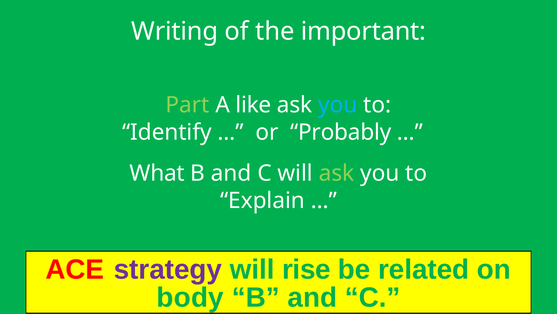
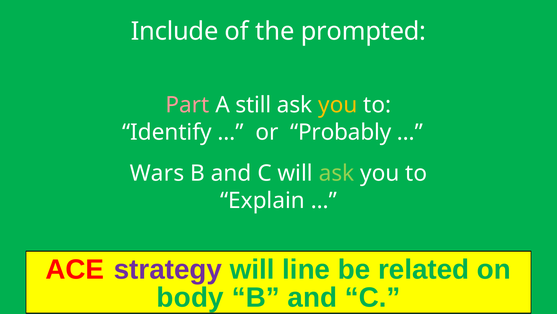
Writing: Writing -> Include
important: important -> prompted
Part colour: light green -> pink
like: like -> still
you at (338, 105) colour: light blue -> yellow
What: What -> Wars
rise: rise -> line
